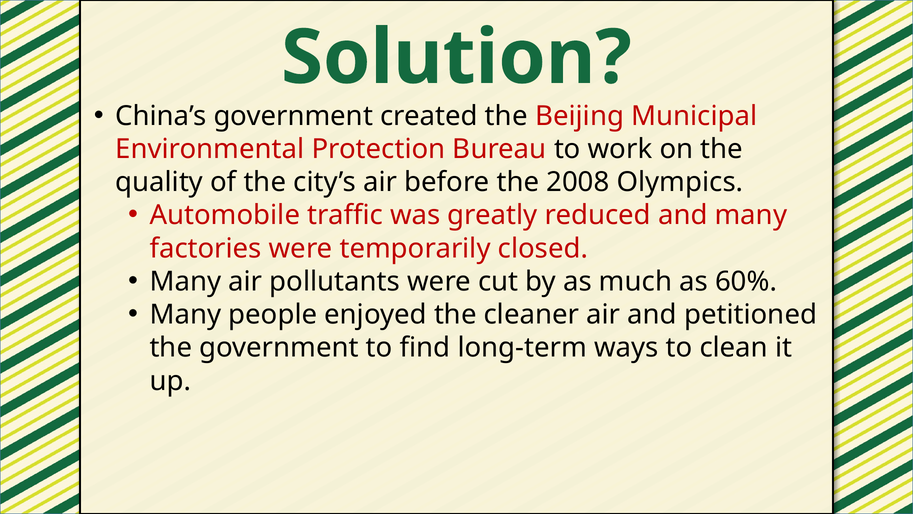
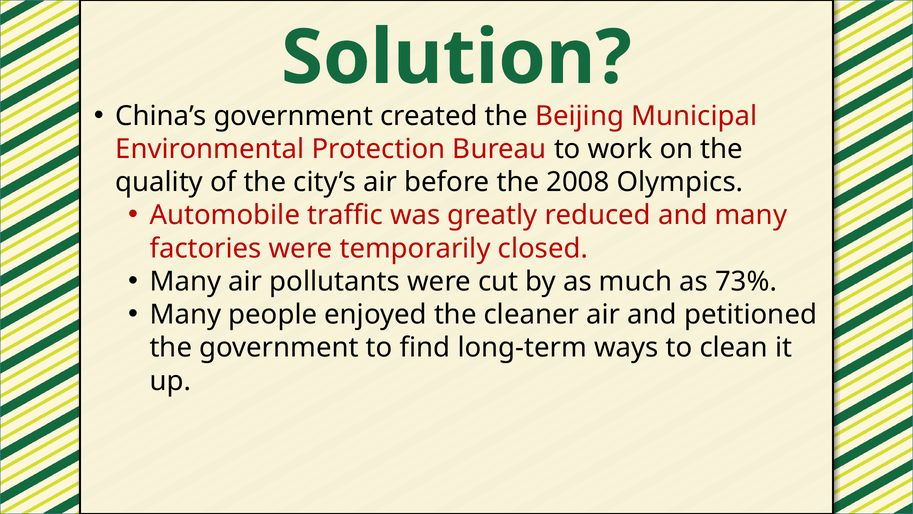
60%: 60% -> 73%
